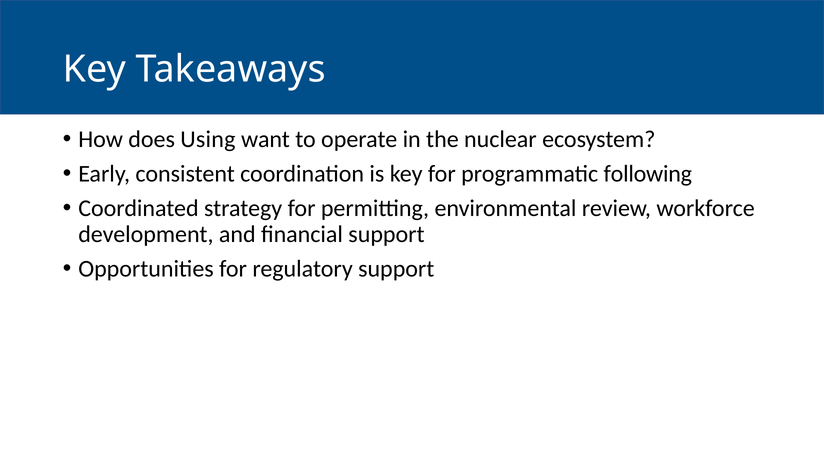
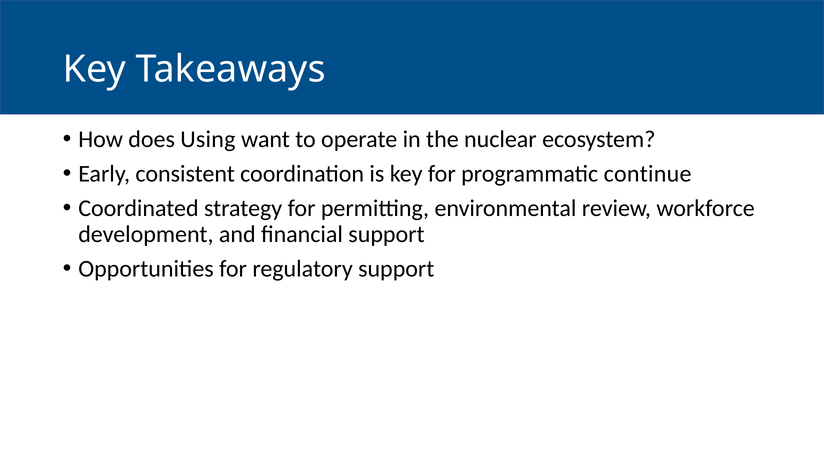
following: following -> continue
